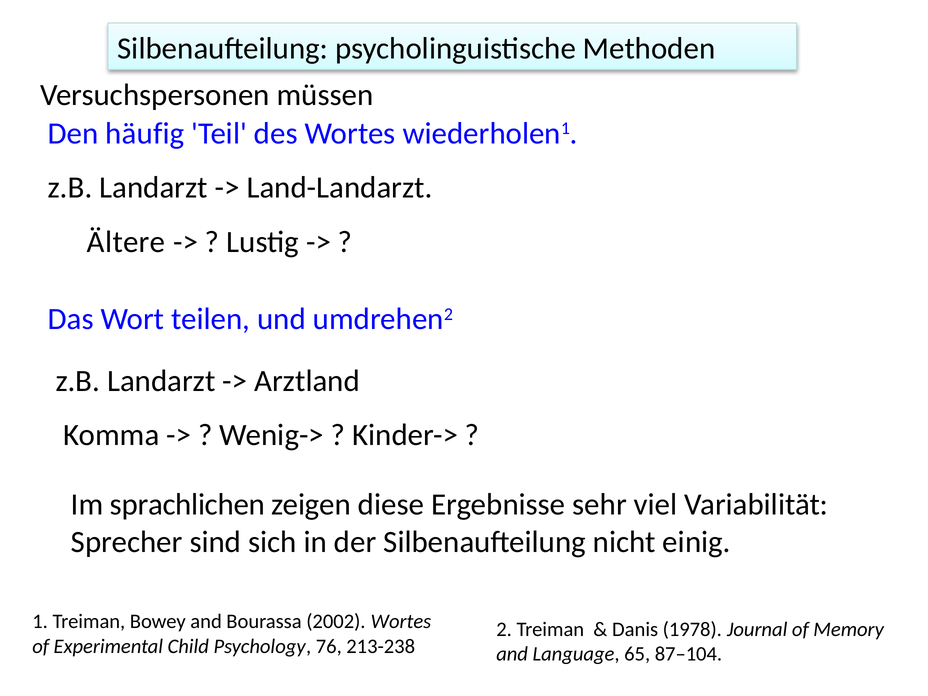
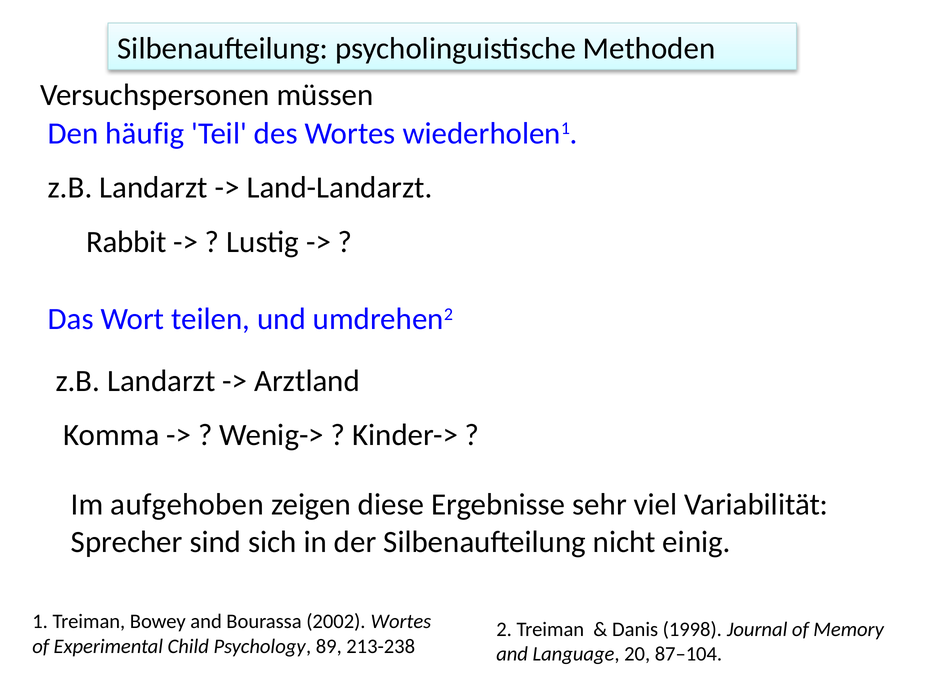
Ältere: Ältere -> Rabbit
sprachlichen: sprachlichen -> aufgehoben
1978: 1978 -> 1998
76: 76 -> 89
65: 65 -> 20
